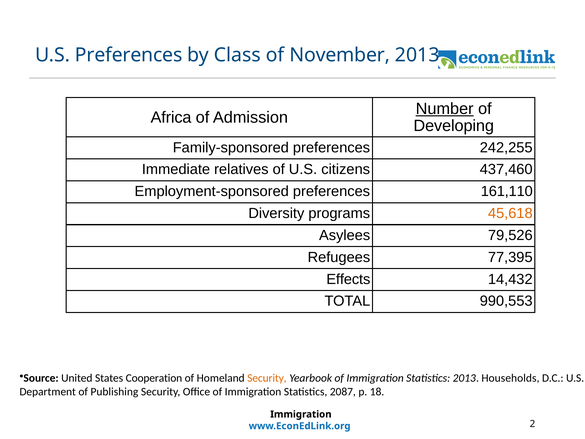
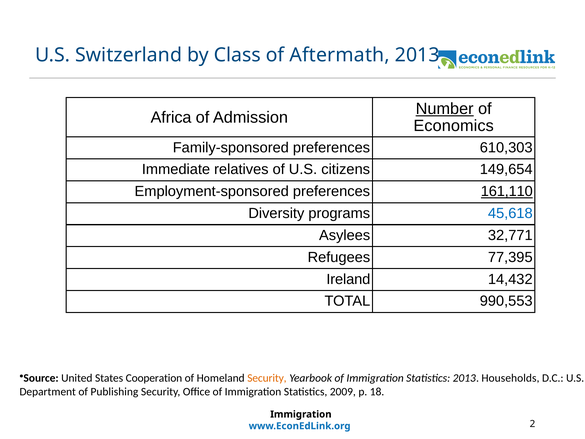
U.S Preferences: Preferences -> Switzerland
November: November -> Aftermath
Developing: Developing -> Economics
242,255: 242,255 -> 610,303
437,460: 437,460 -> 149,654
161,110 underline: none -> present
45,618 colour: orange -> blue
79,526: 79,526 -> 32,771
Effects: Effects -> Ireland
2087: 2087 -> 2009
